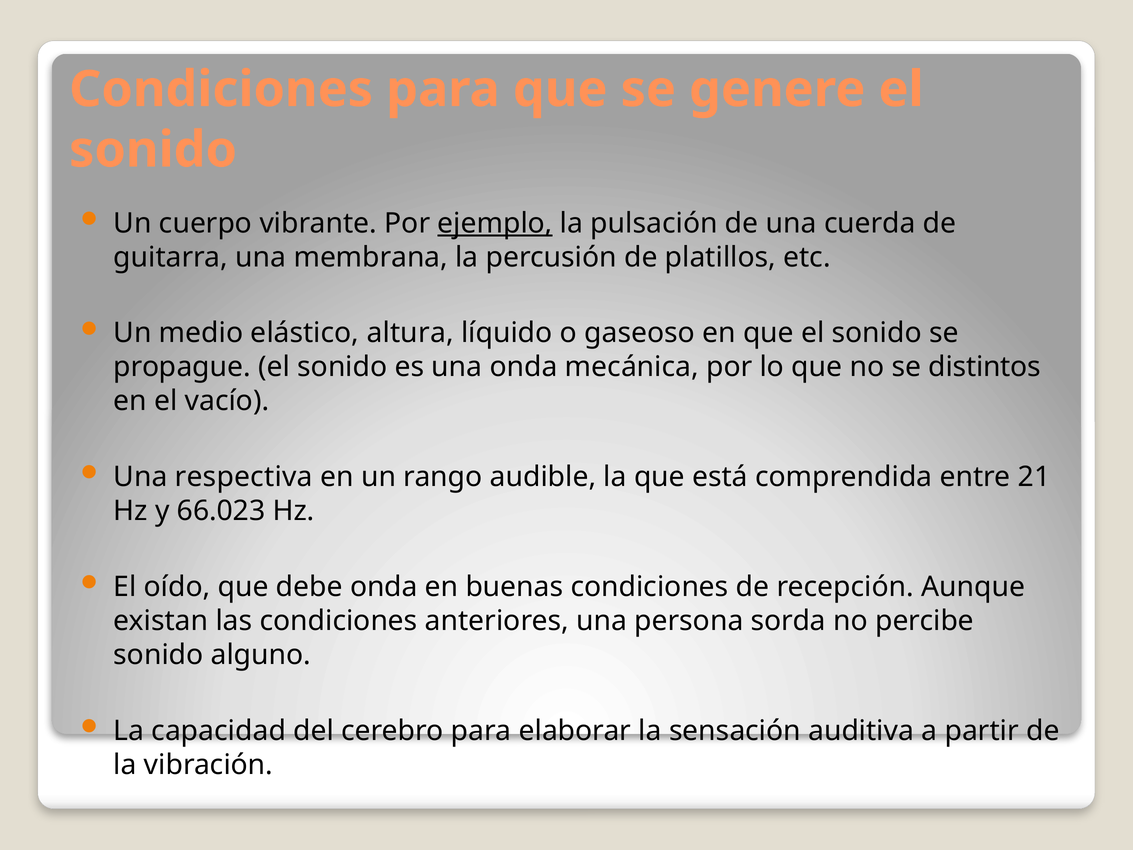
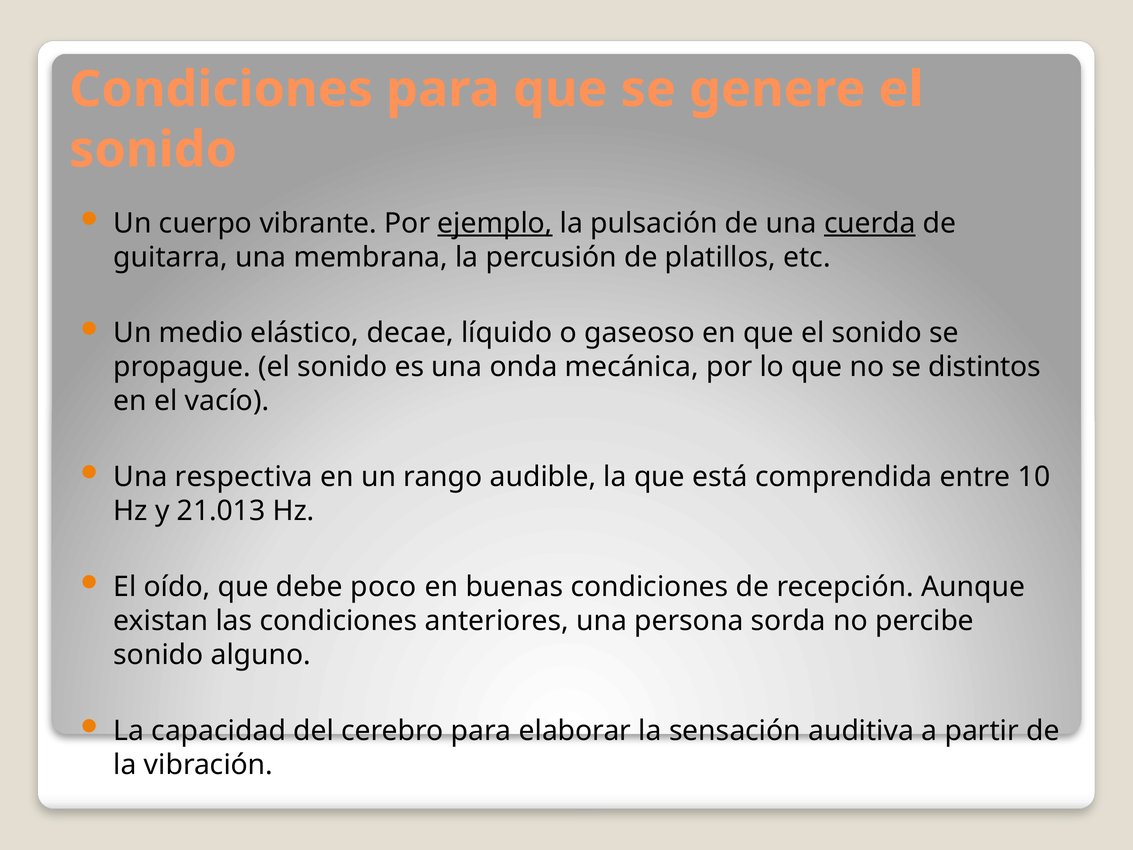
cuerda underline: none -> present
altura: altura -> decae
21: 21 -> 10
66.023: 66.023 -> 21.013
debe onda: onda -> poco
